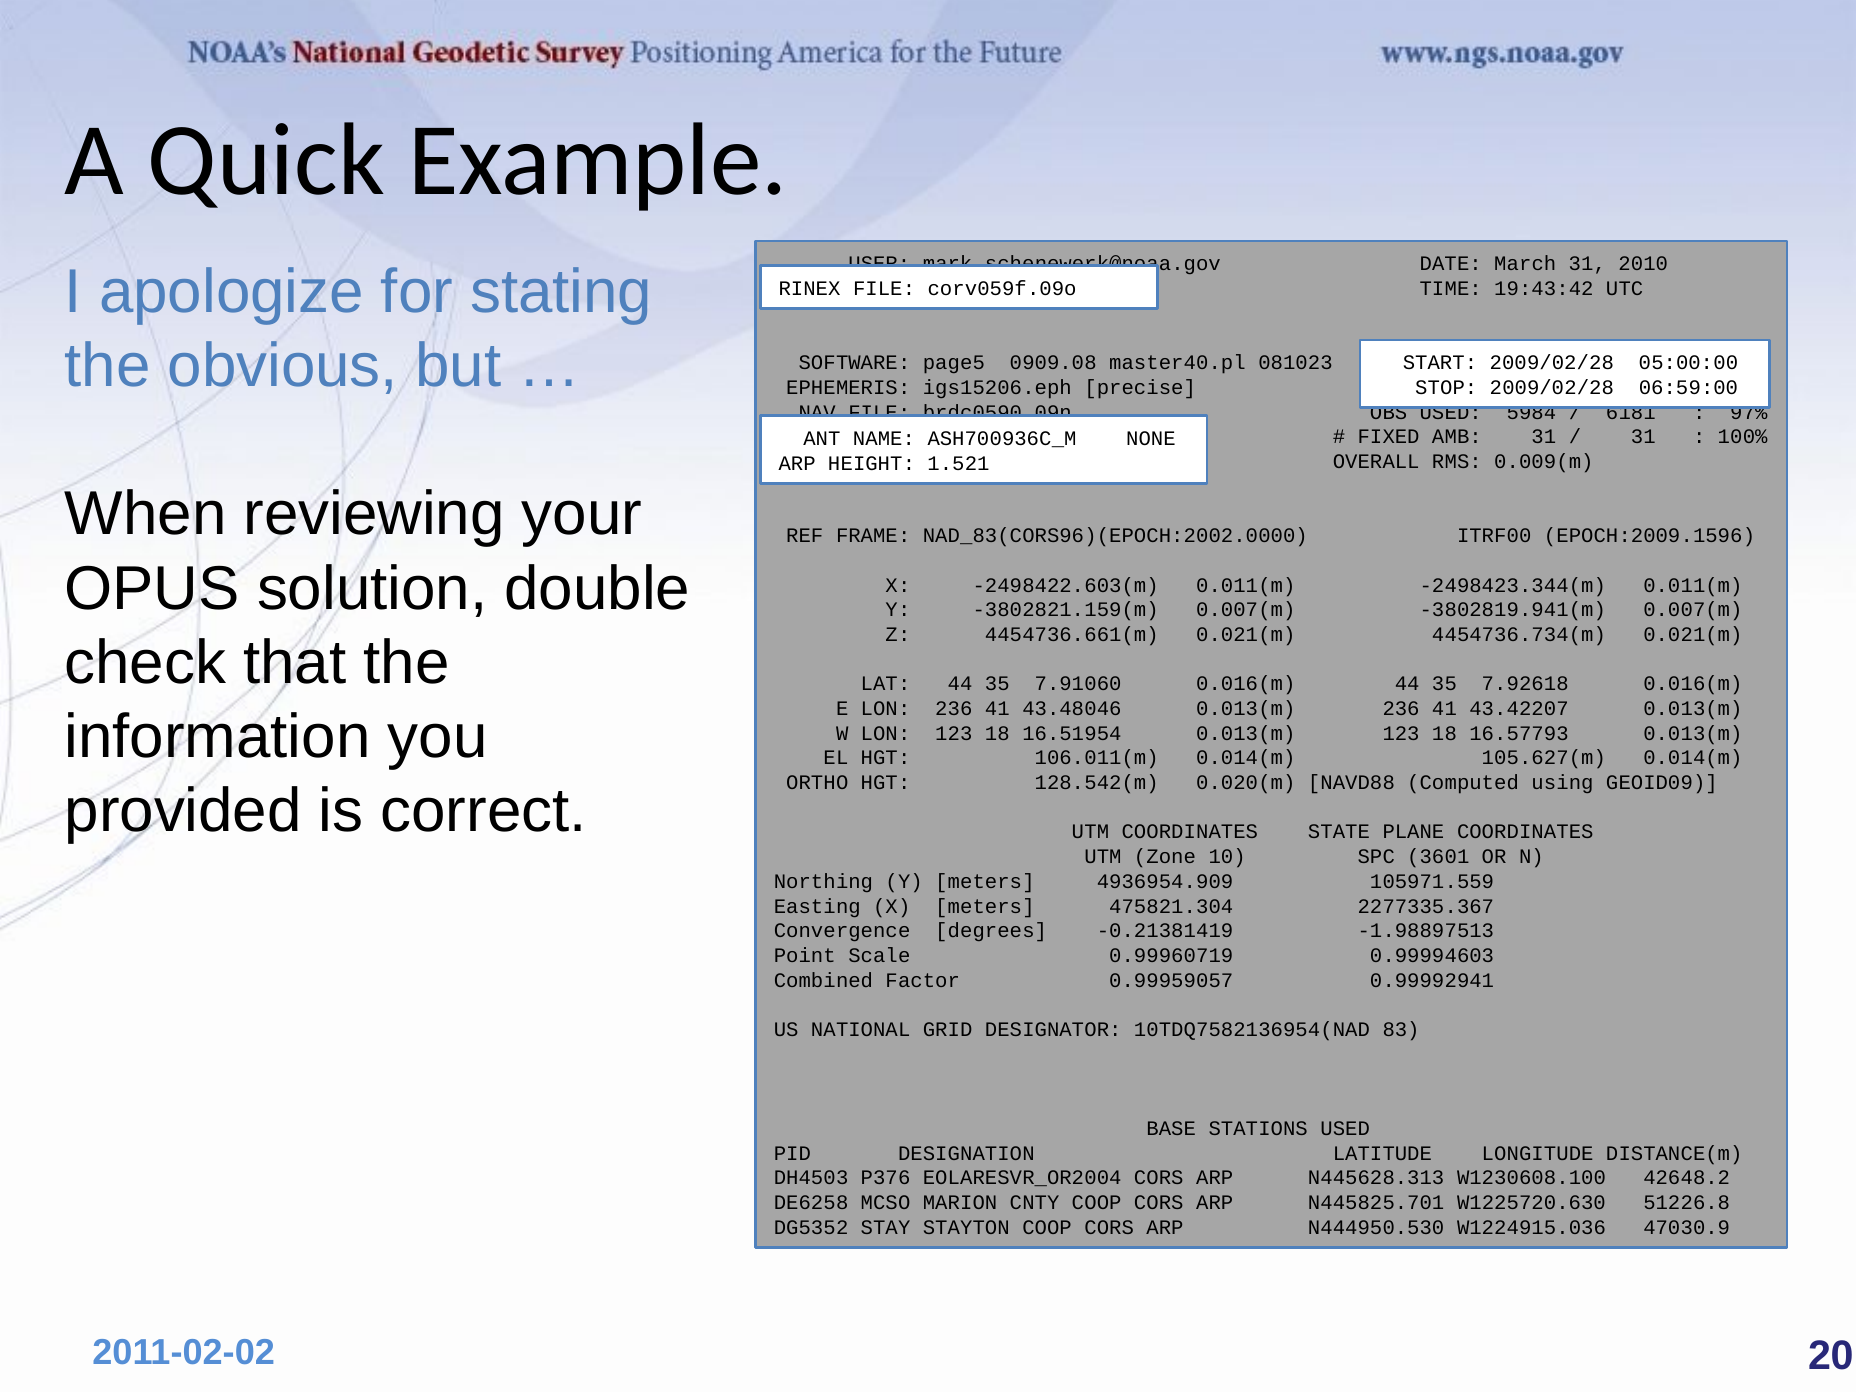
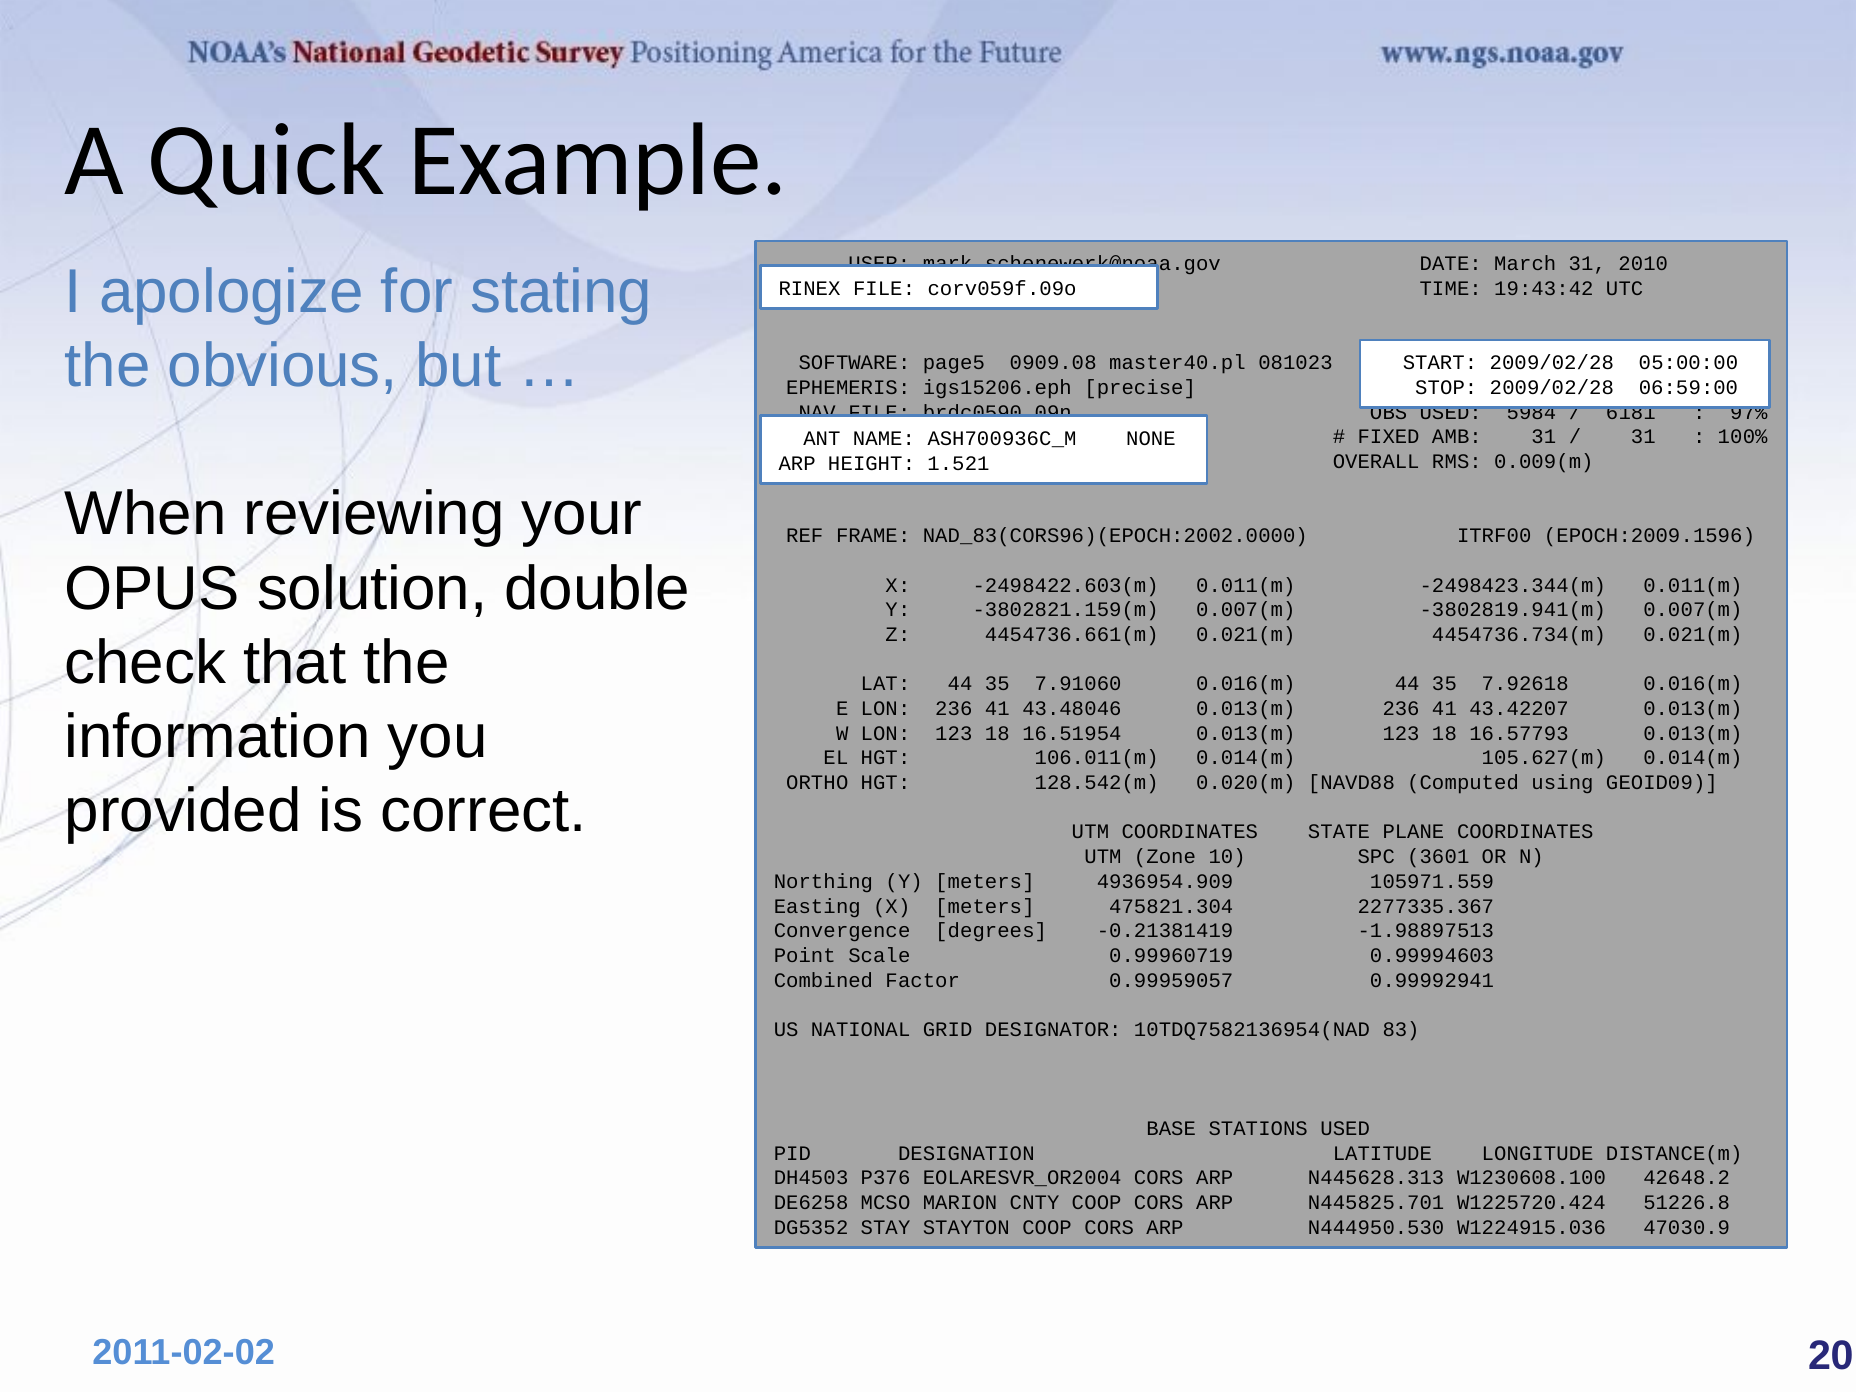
W1225720.630: W1225720.630 -> W1225720.424
